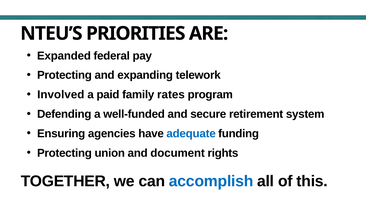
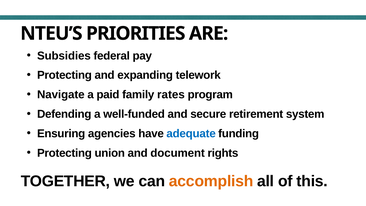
Expanded: Expanded -> Subsidies
Involved: Involved -> Navigate
accomplish colour: blue -> orange
